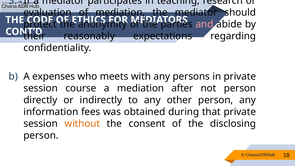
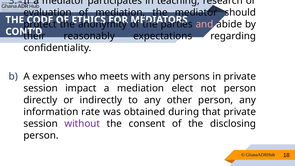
course: course -> impact
after: after -> elect
fees: fees -> rate
without colour: orange -> purple
